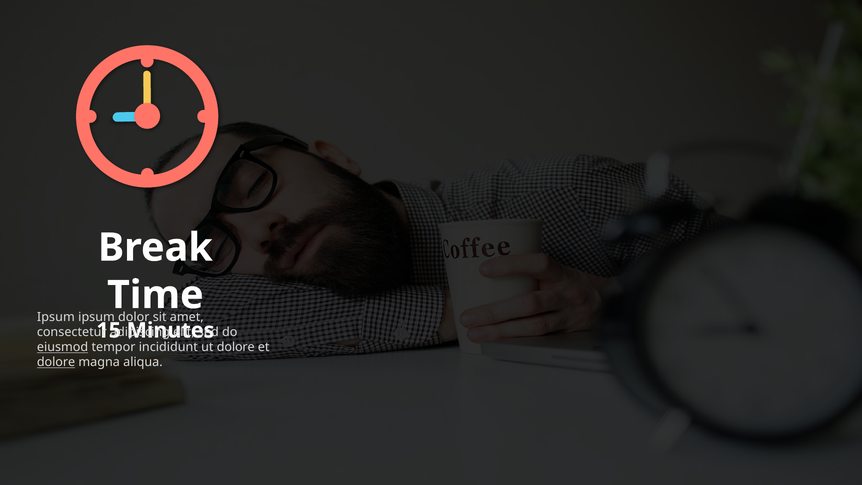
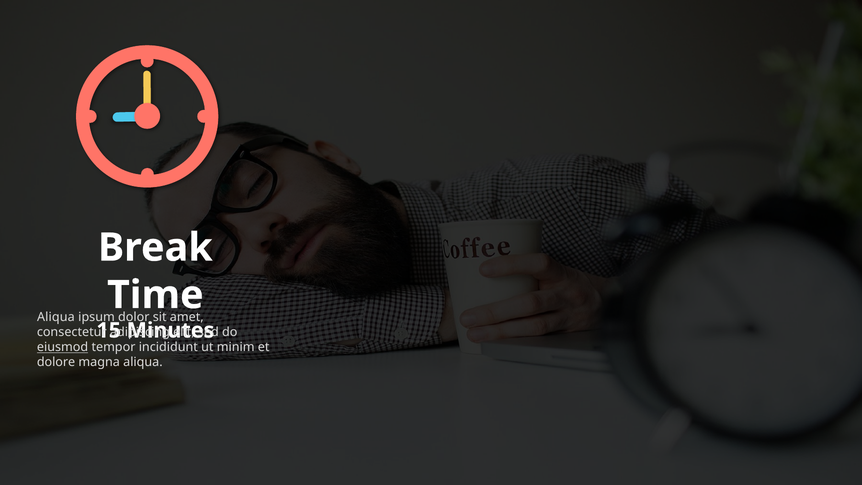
Ipsum at (56, 317): Ipsum -> Aliqua
dolore at (236, 347): dolore -> minim
dolore at (56, 362) underline: present -> none
